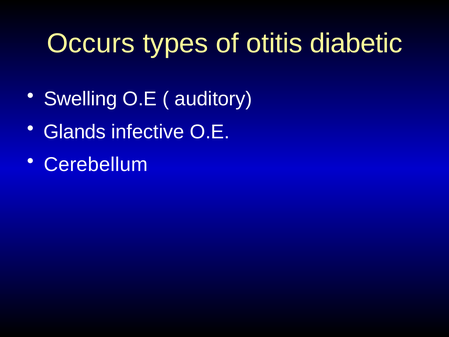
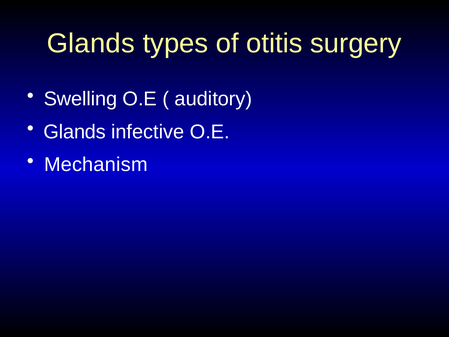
Occurs at (91, 43): Occurs -> Glands
diabetic: diabetic -> surgery
Cerebellum: Cerebellum -> Mechanism
